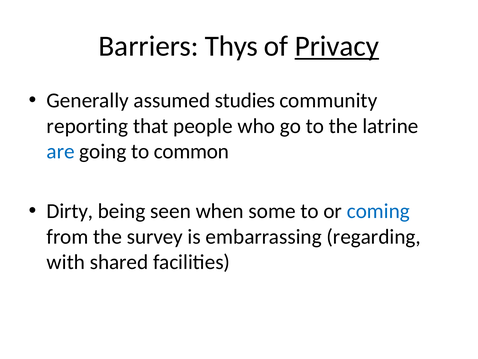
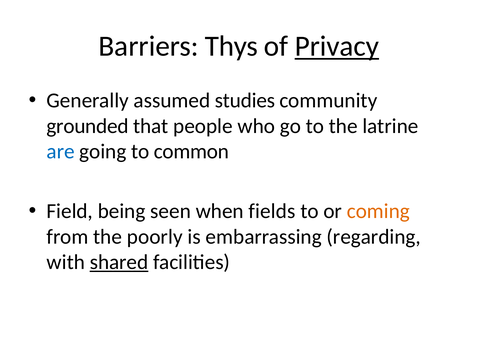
reporting: reporting -> grounded
Dirty: Dirty -> Field
some: some -> fields
coming colour: blue -> orange
survey: survey -> poorly
shared underline: none -> present
